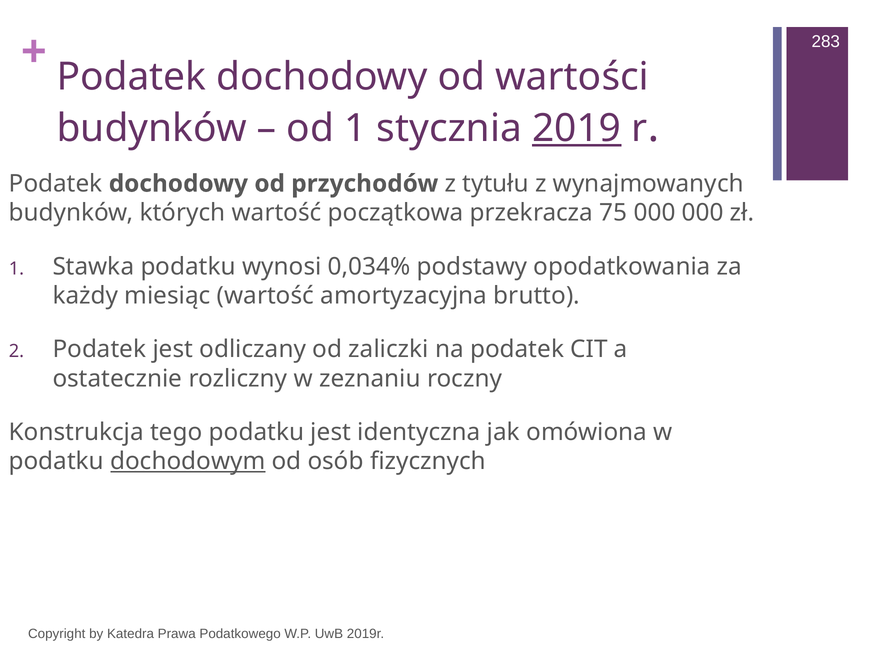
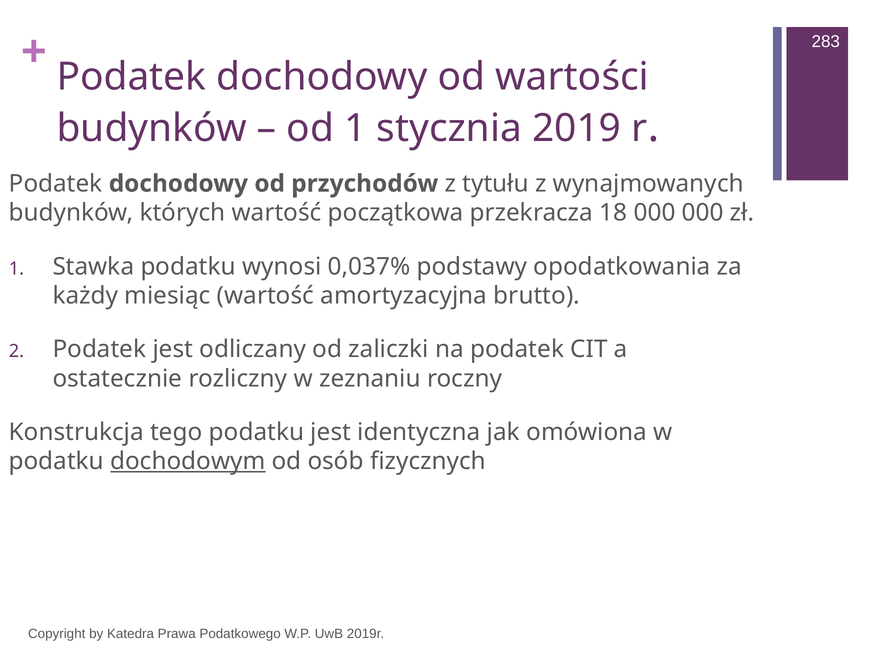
2019 underline: present -> none
75: 75 -> 18
0,034%: 0,034% -> 0,037%
